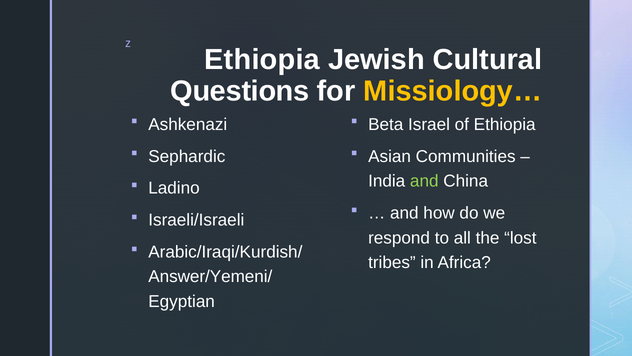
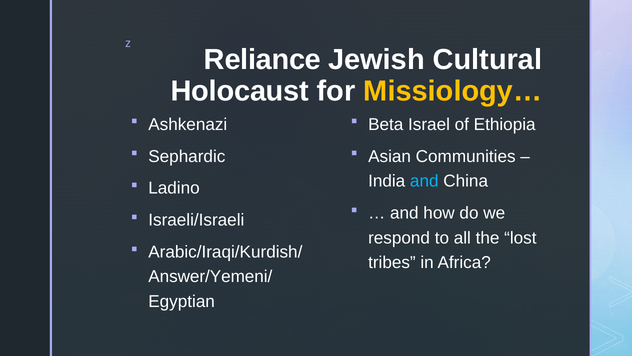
Ethiopia at (262, 60): Ethiopia -> Reliance
Questions: Questions -> Holocaust
and at (424, 181) colour: light green -> light blue
